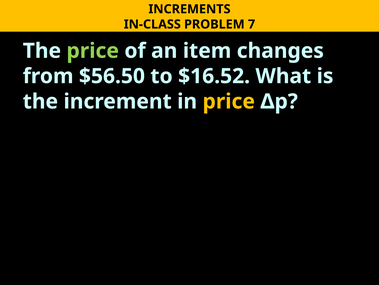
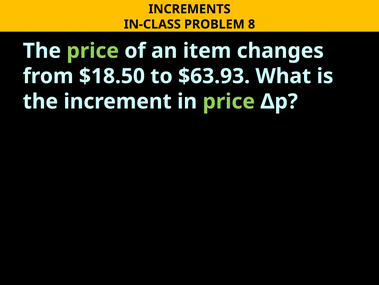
7: 7 -> 8
$56.50: $56.50 -> $18.50
$16.52: $16.52 -> $63.93
price at (229, 101) colour: yellow -> light green
